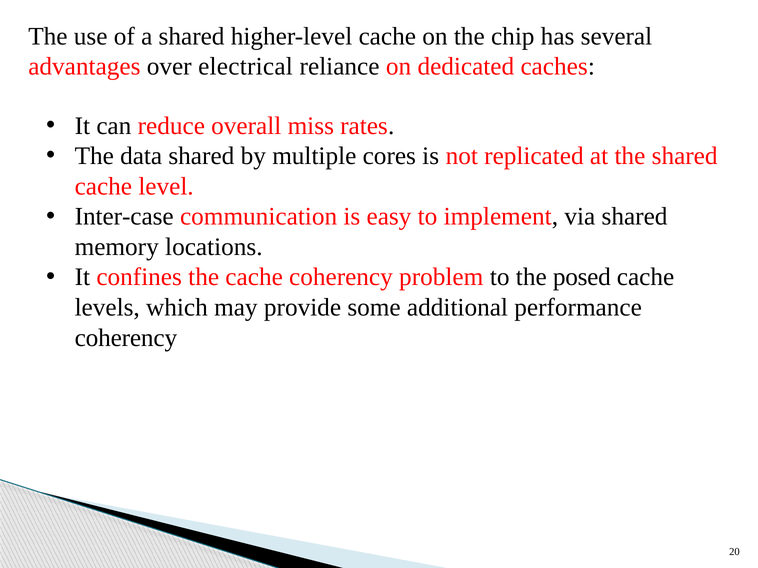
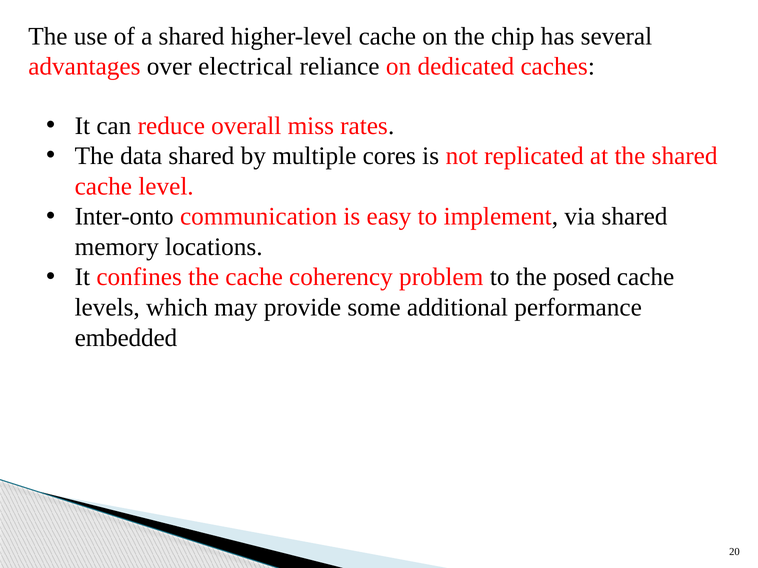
Inter-case: Inter-case -> Inter-onto
coherency at (126, 338): coherency -> embedded
